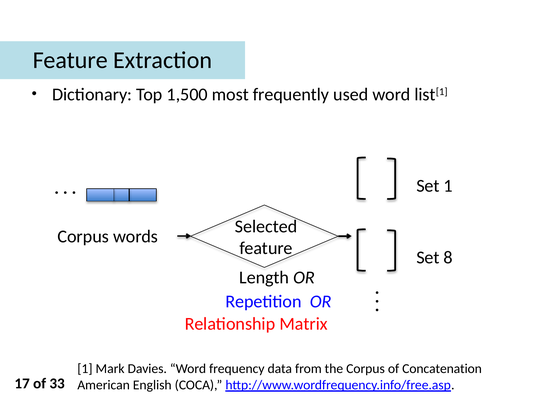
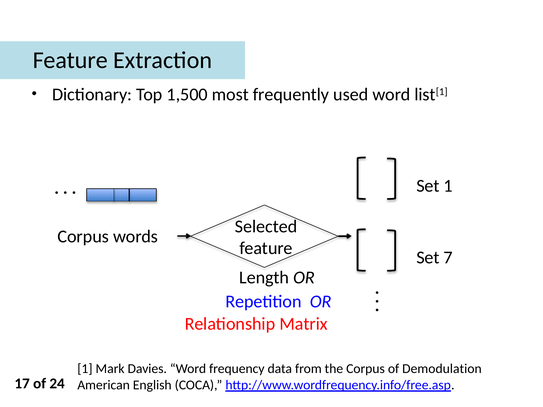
8: 8 -> 7
Concatenation: Concatenation -> Demodulation
33: 33 -> 24
